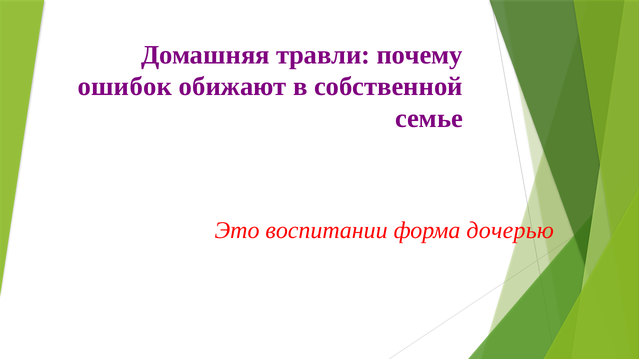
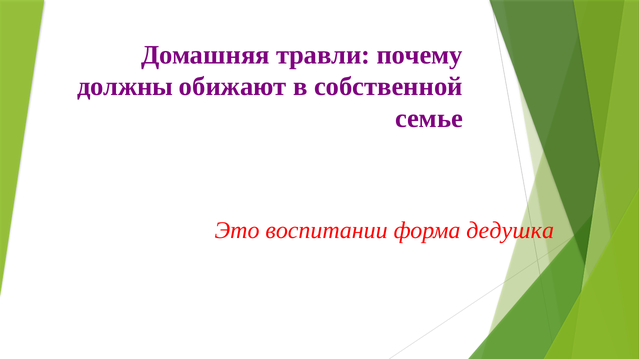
ошибок: ошибок -> должны
дочерью: дочерью -> дедушка
